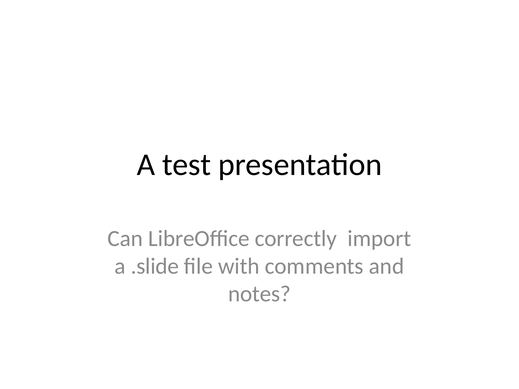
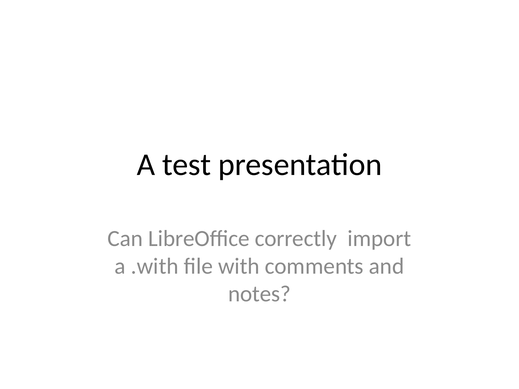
.slide: .slide -> .with
